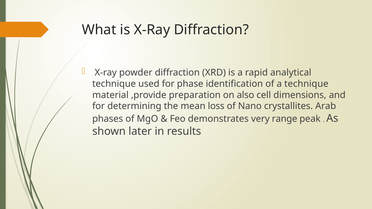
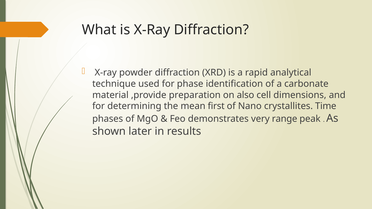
a technique: technique -> carbonate
loss: loss -> first
Arab: Arab -> Time
